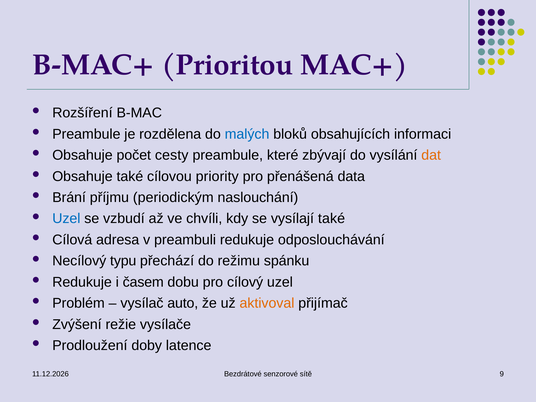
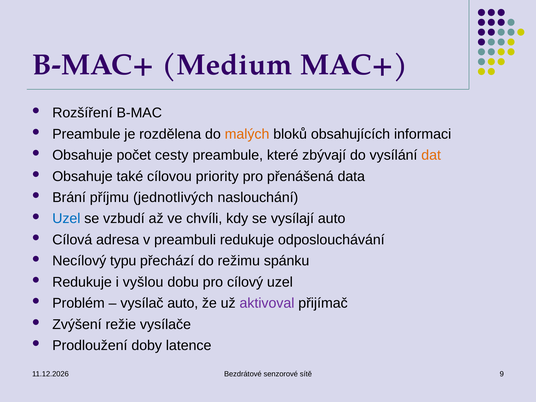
Prioritou: Prioritou -> Medium
malých colour: blue -> orange
periodickým: periodickým -> jednotlivých
vysílají také: také -> auto
časem: časem -> vyšlou
aktivoval colour: orange -> purple
